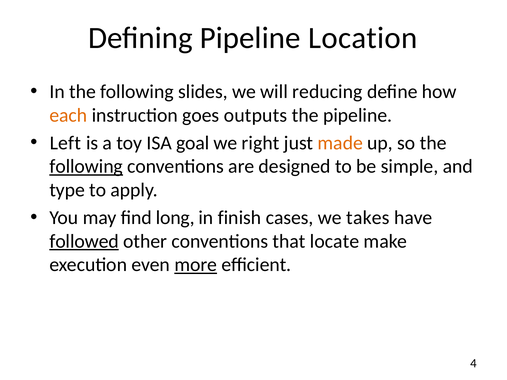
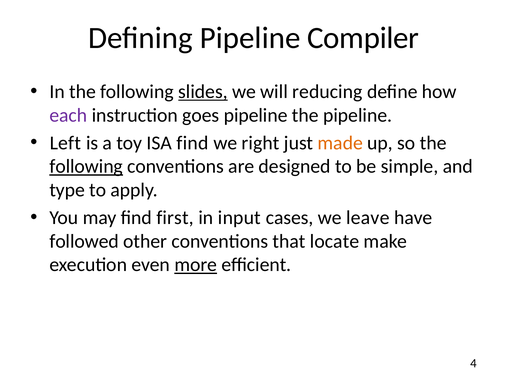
Location: Location -> Compiler
slides underline: none -> present
each colour: orange -> purple
goes outputs: outputs -> pipeline
ISA goal: goal -> find
long: long -> first
finish: finish -> input
takes: takes -> leave
followed underline: present -> none
